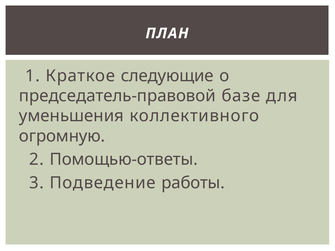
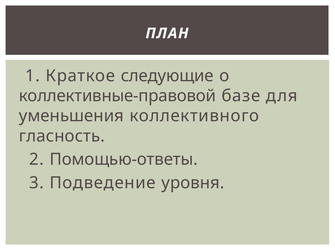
председатель-правовой: председатель-правовой -> коллективные-правовой
огромную: огромную -> гласность
работы: работы -> уровня
